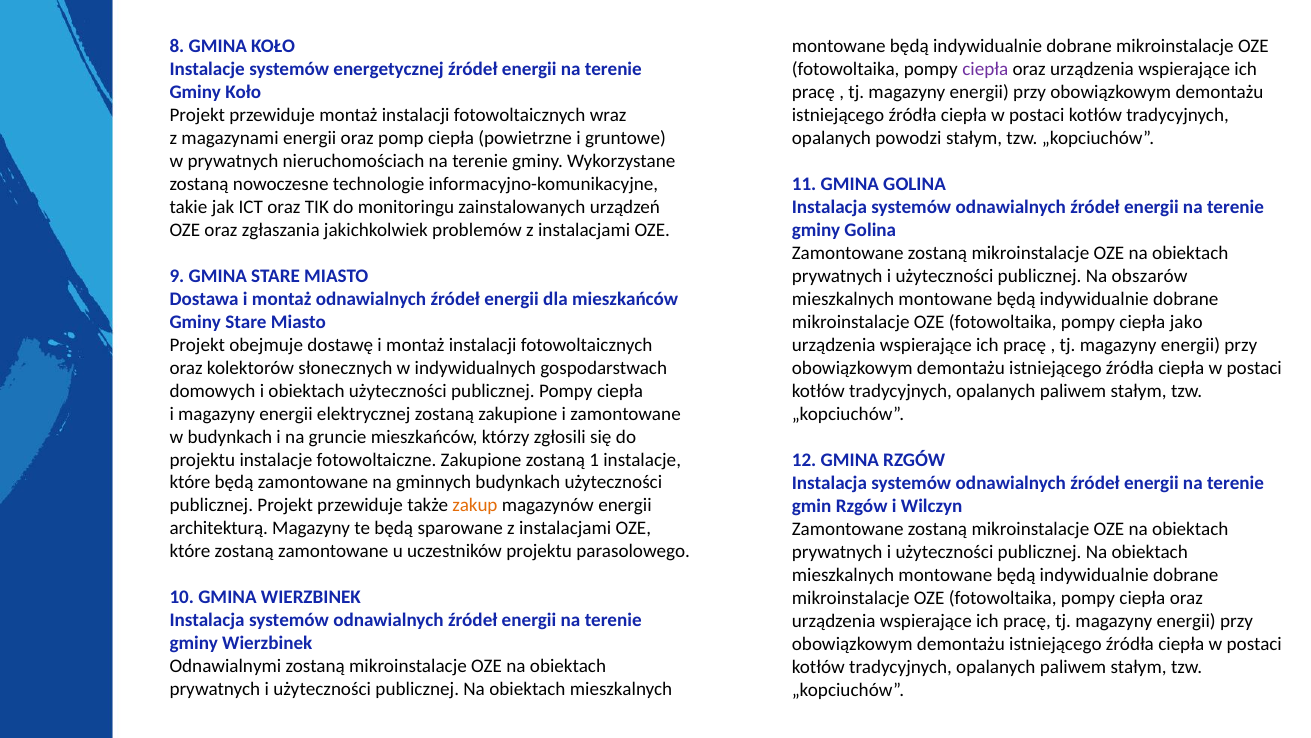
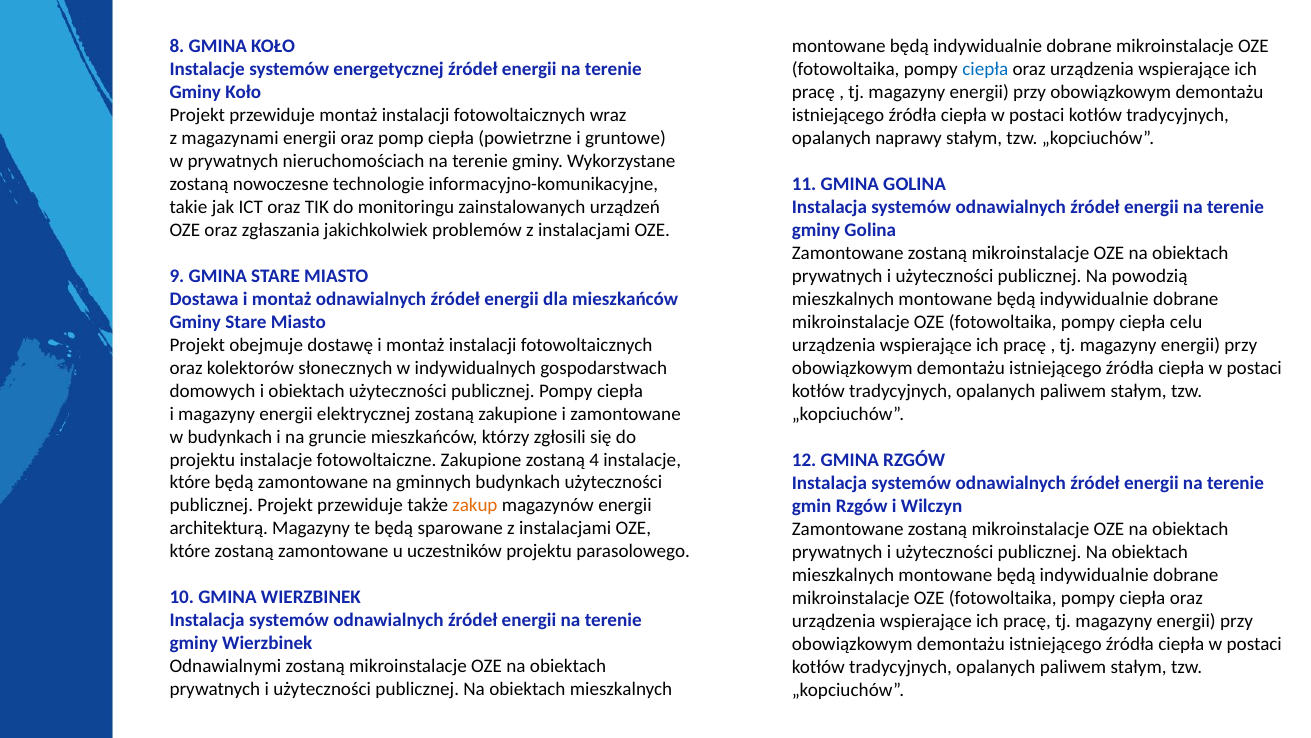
ciepła at (985, 70) colour: purple -> blue
powodzi: powodzi -> naprawy
obszarów: obszarów -> powodzią
jako: jako -> celu
1: 1 -> 4
